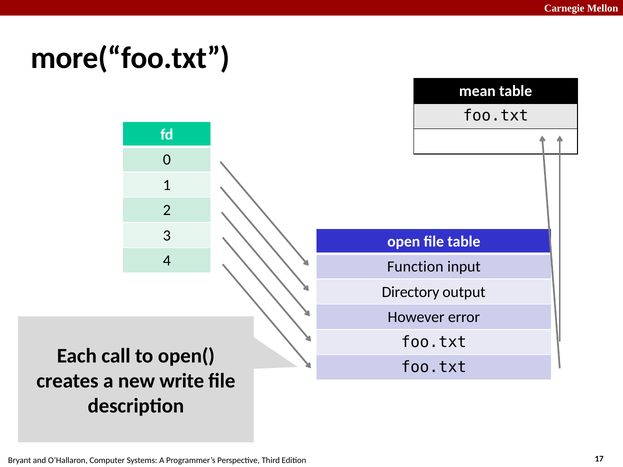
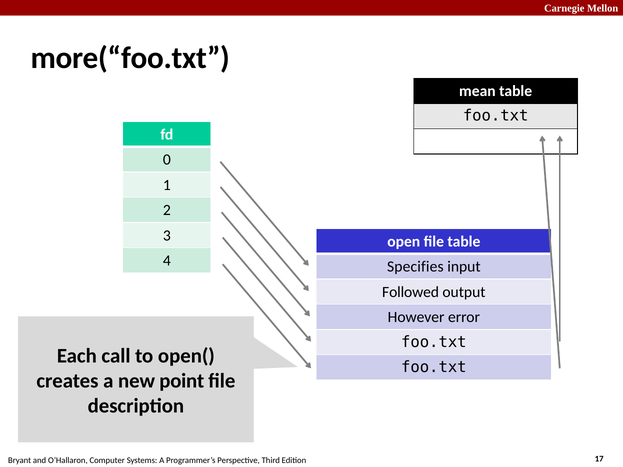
Function: Function -> Specifies
Directory: Directory -> Followed
write: write -> point
